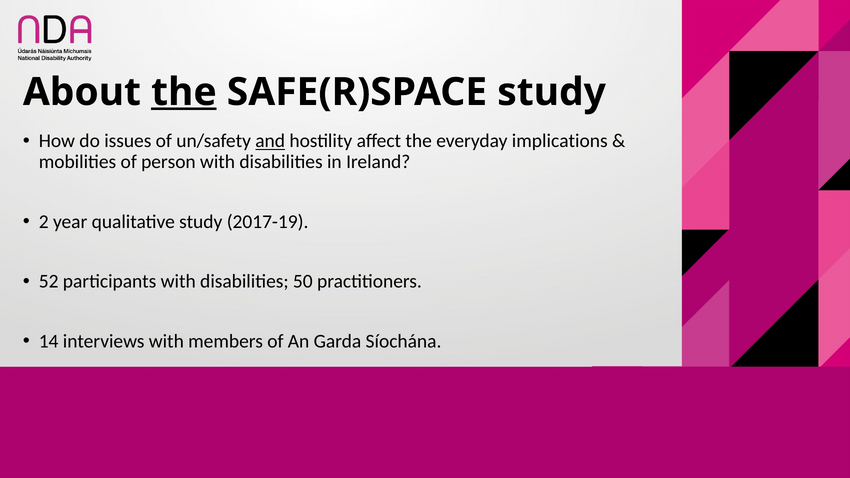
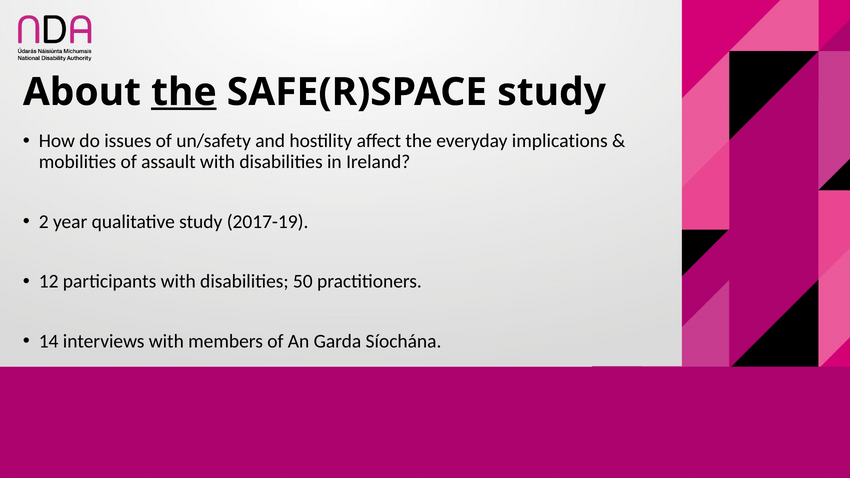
and underline: present -> none
person: person -> assault
52: 52 -> 12
